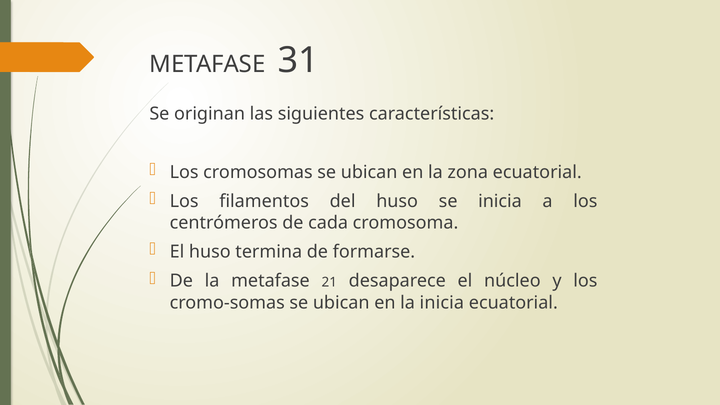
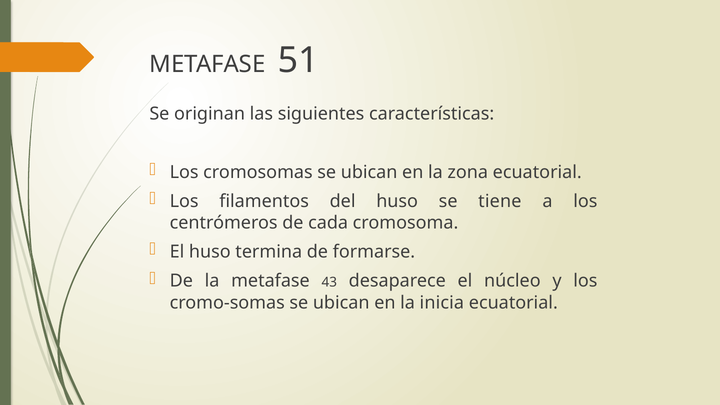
31: 31 -> 51
se inicia: inicia -> tiene
21: 21 -> 43
